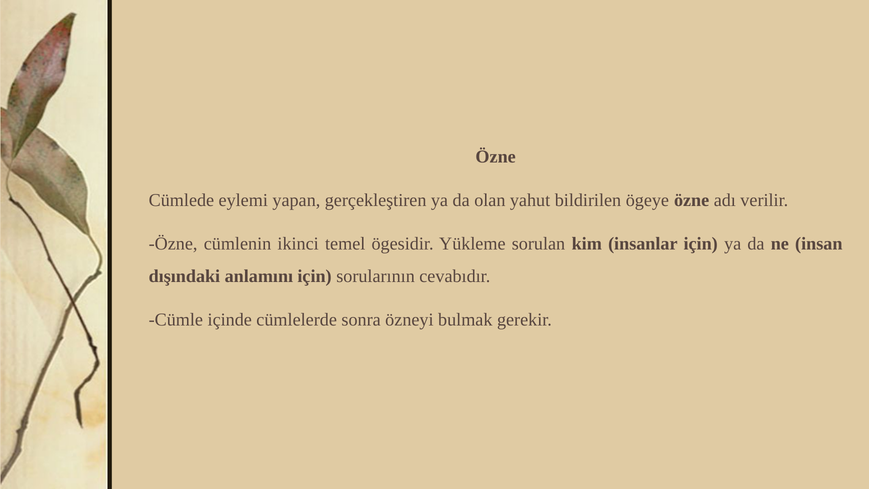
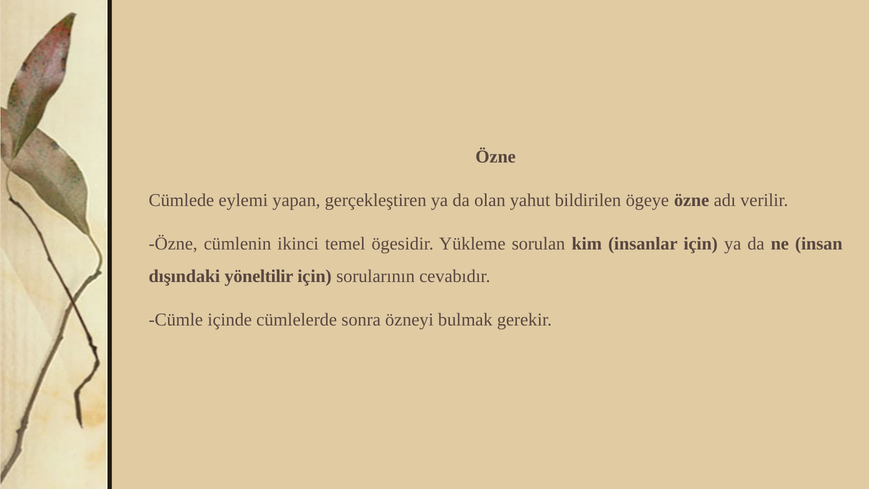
anlamını: anlamını -> yöneltilir
